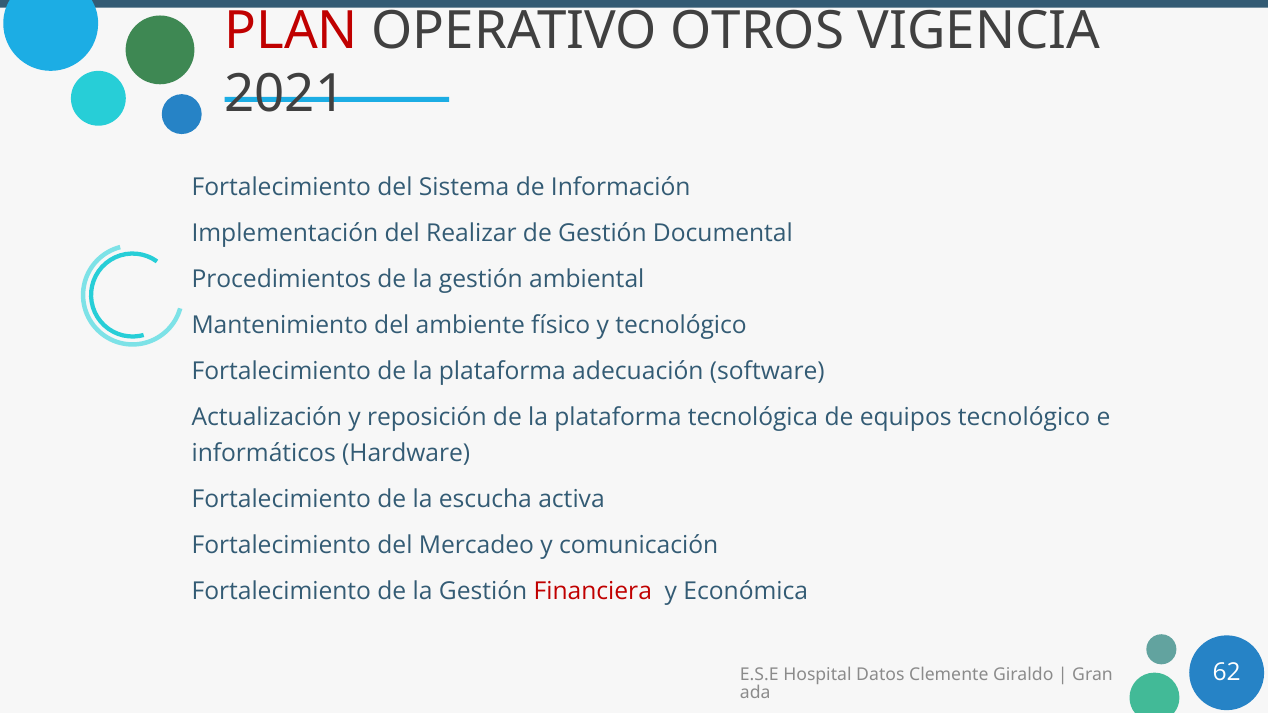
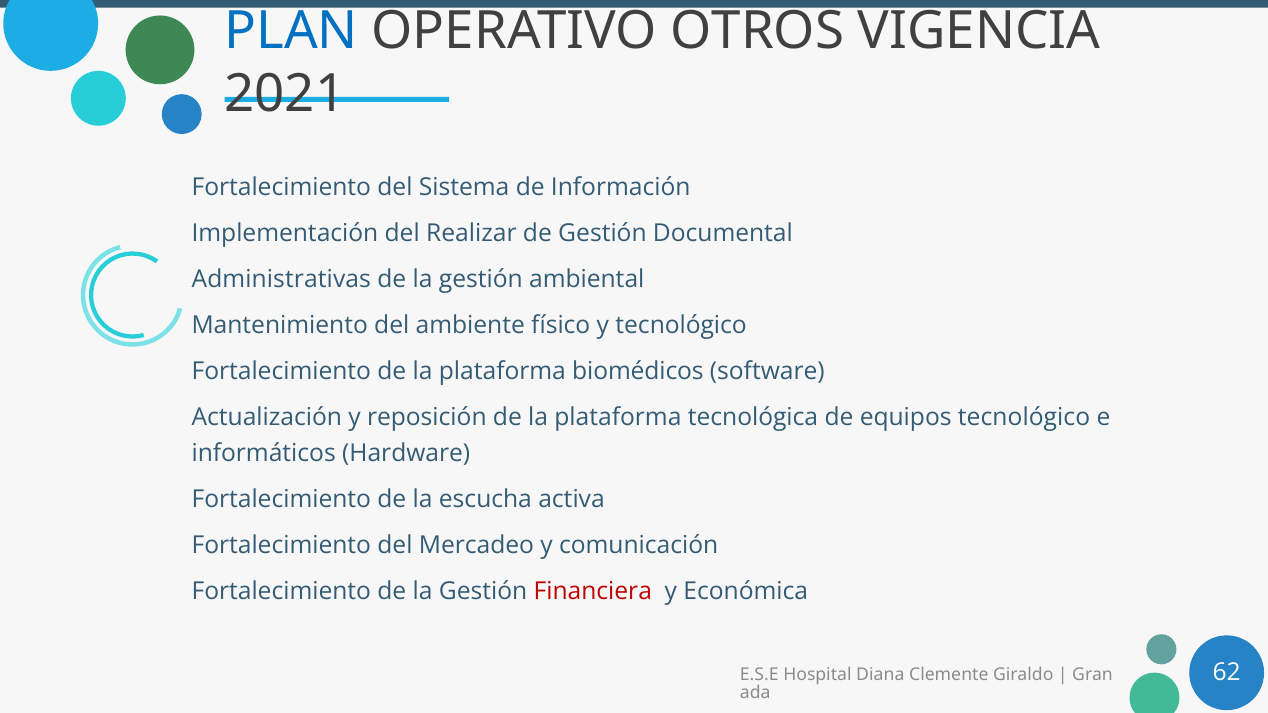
PLAN colour: red -> blue
Procedimientos: Procedimientos -> Administrativas
adecuación: adecuación -> biomédicos
Datos: Datos -> Diana
